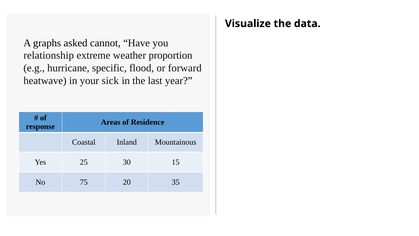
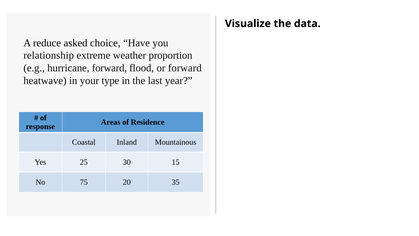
graphs: graphs -> reduce
cannot: cannot -> choice
hurricane specific: specific -> forward
sick: sick -> type
